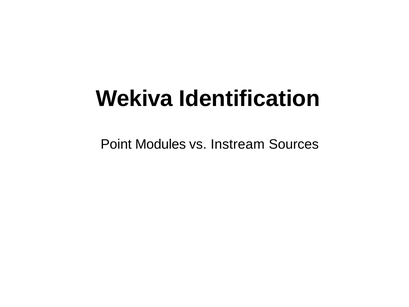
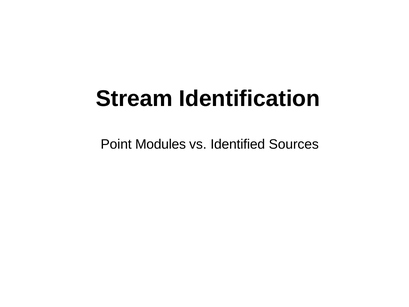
Wekiva: Wekiva -> Stream
Instream: Instream -> Identified
